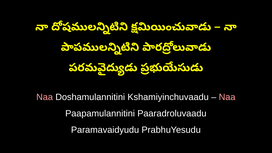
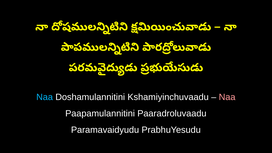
Naa at (45, 97) colour: pink -> light blue
